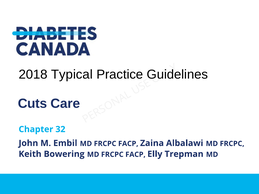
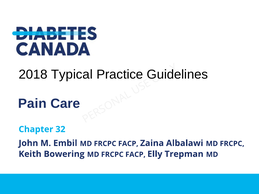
Cuts: Cuts -> Pain
